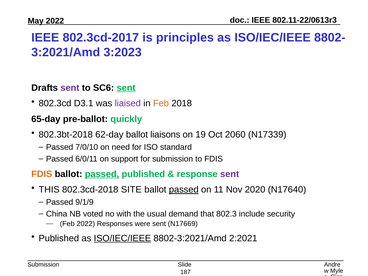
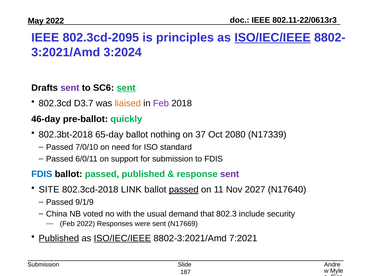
802.3cd-2017: 802.3cd-2017 -> 802.3cd-2095
ISO/IEC/IEEE at (273, 38) underline: none -> present
3:2023: 3:2023 -> 3:2024
D3.1: D3.1 -> D3.7
liaised colour: purple -> orange
Feb at (161, 103) colour: orange -> purple
65-day: 65-day -> 46-day
62-day: 62-day -> 65-day
liaisons: liaisons -> nothing
19: 19 -> 37
2060: 2060 -> 2080
FDIS at (42, 174) colour: orange -> blue
passed at (102, 174) underline: present -> none
THIS: THIS -> SITE
SITE: SITE -> LINK
2020: 2020 -> 2027
Published at (59, 238) underline: none -> present
2:2021: 2:2021 -> 7:2021
